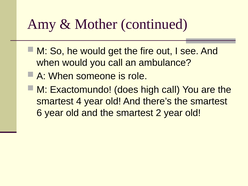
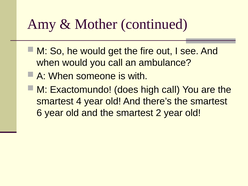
role: role -> with
